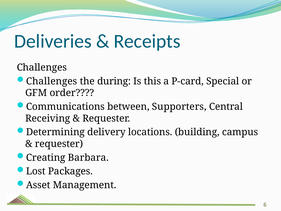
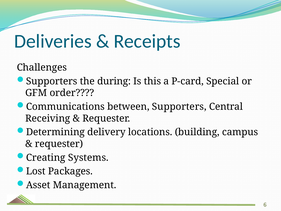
Challenges at (52, 81): Challenges -> Supporters
Barbara: Barbara -> Systems
